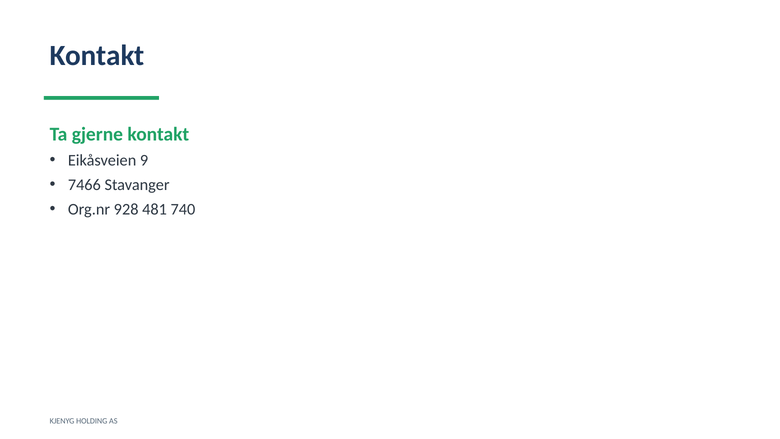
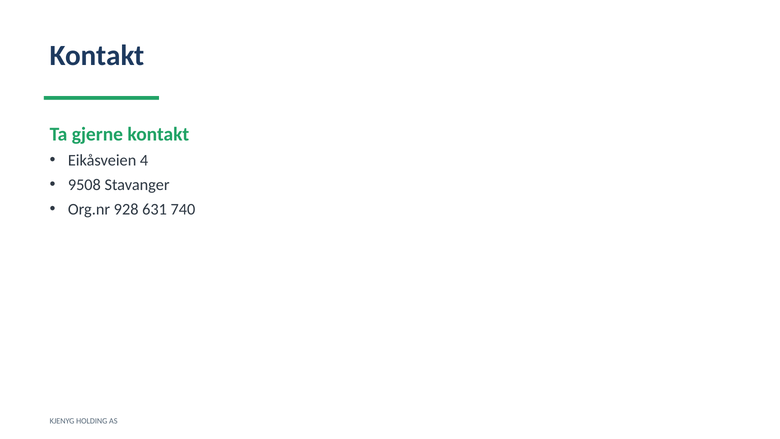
9: 9 -> 4
7466: 7466 -> 9508
481: 481 -> 631
